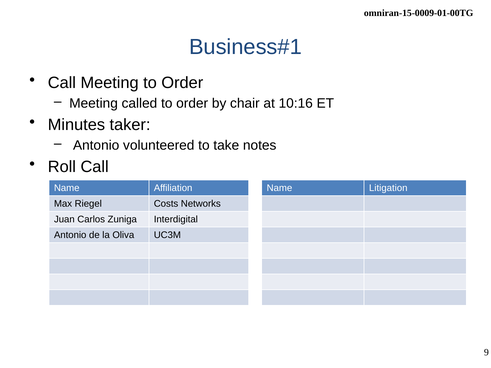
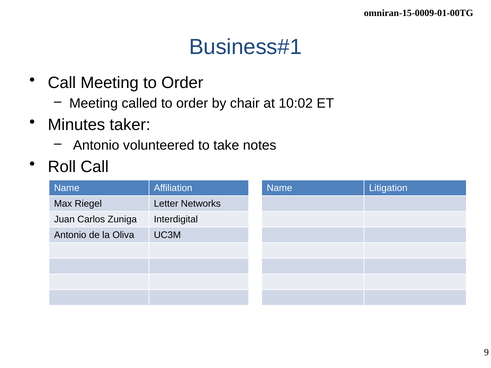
10:16: 10:16 -> 10:02
Costs: Costs -> Letter
